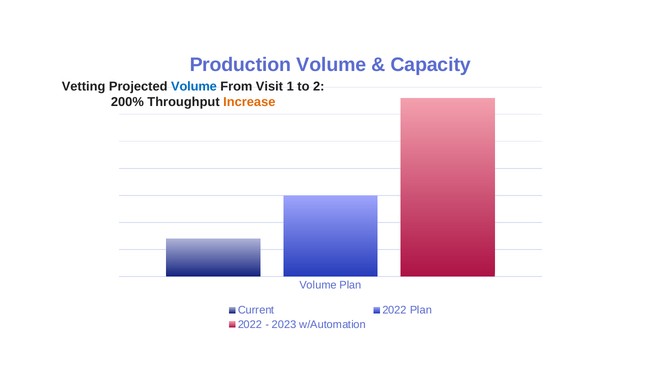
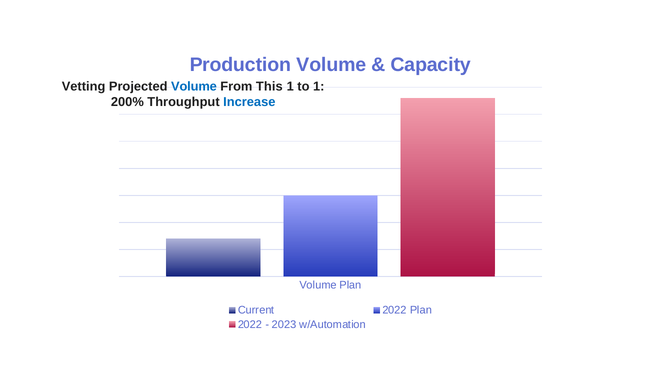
Visit: Visit -> This
to 2: 2 -> 1
Increase colour: orange -> blue
